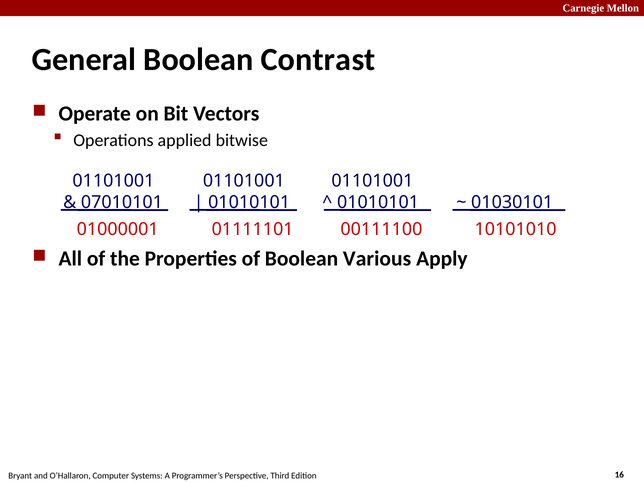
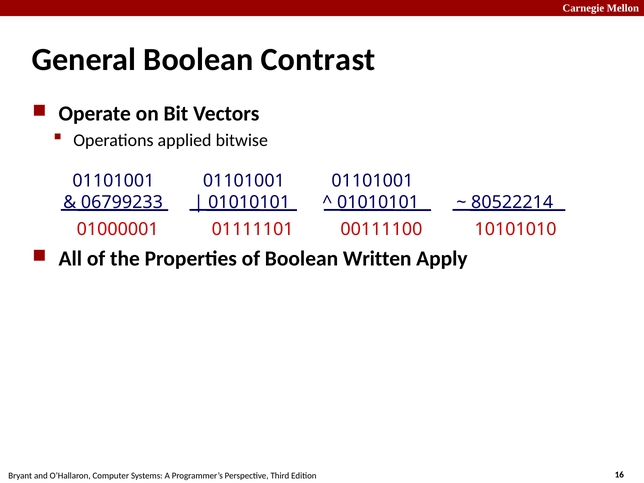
07010101: 07010101 -> 06799233
01030101: 01030101 -> 80522214
Various: Various -> Written
